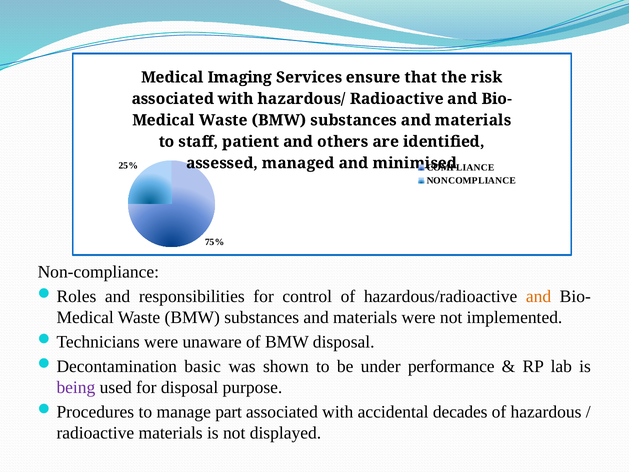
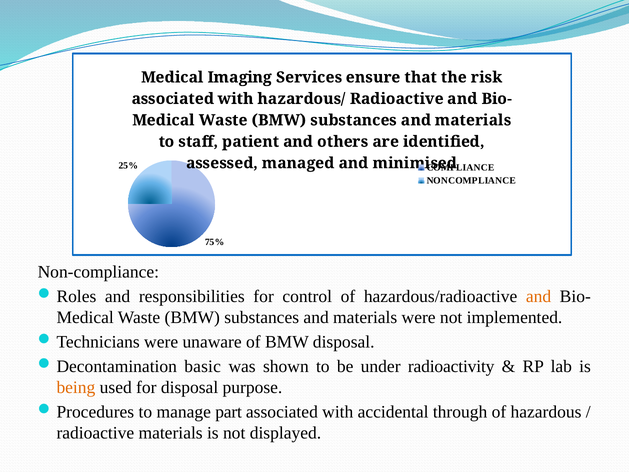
performance: performance -> radioactivity
being colour: purple -> orange
decades: decades -> through
